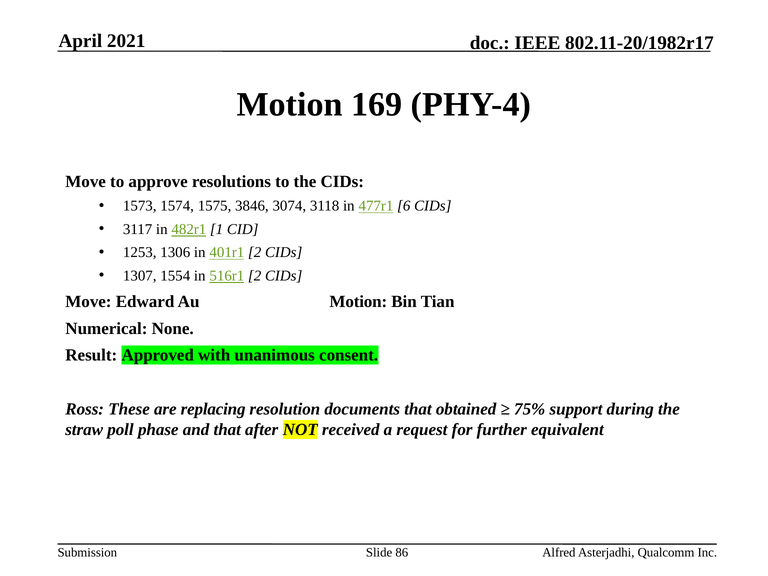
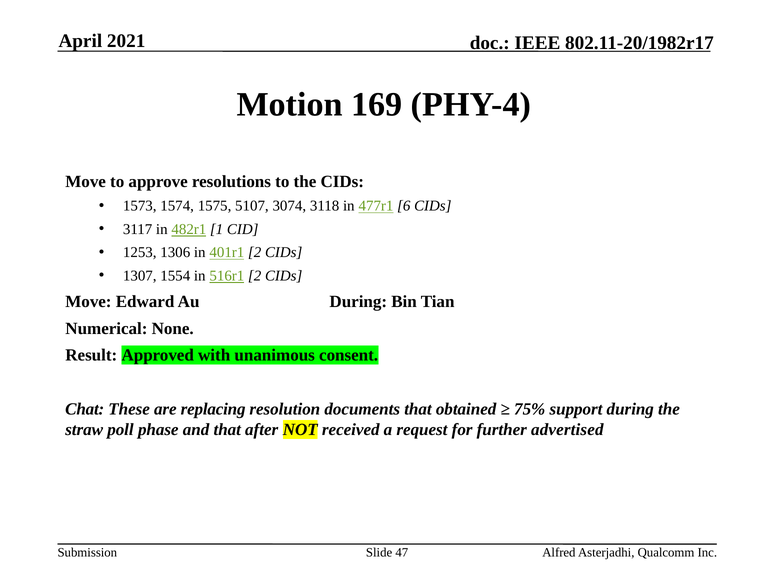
3846: 3846 -> 5107
Au Motion: Motion -> During
Ross: Ross -> Chat
equivalent: equivalent -> advertised
86: 86 -> 47
